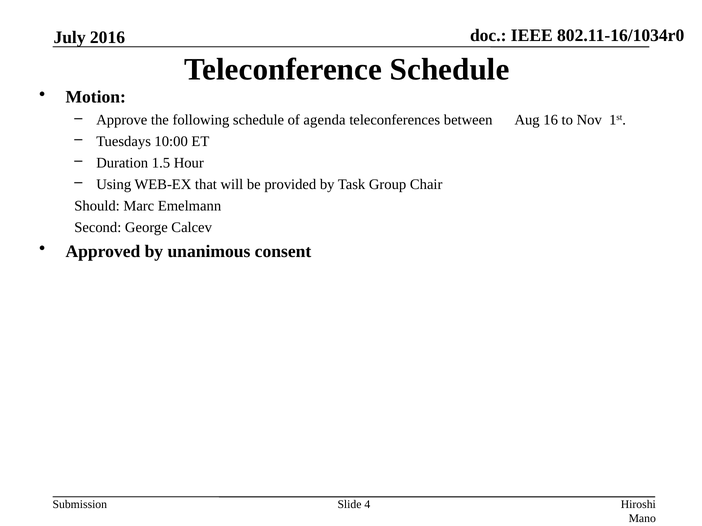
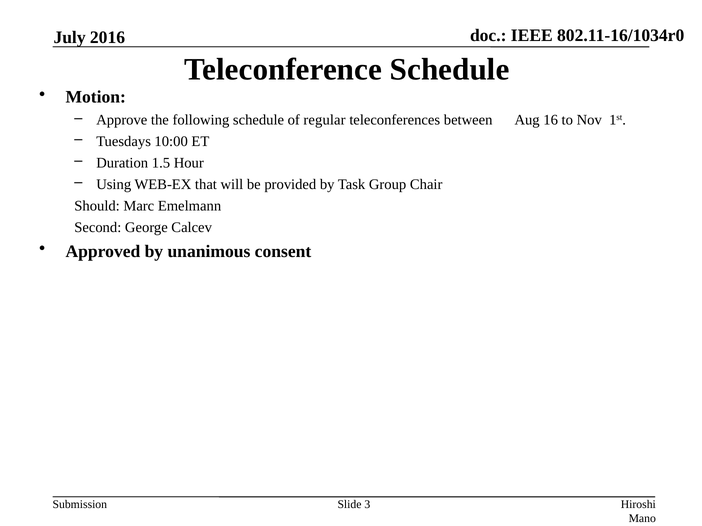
agenda: agenda -> regular
4: 4 -> 3
